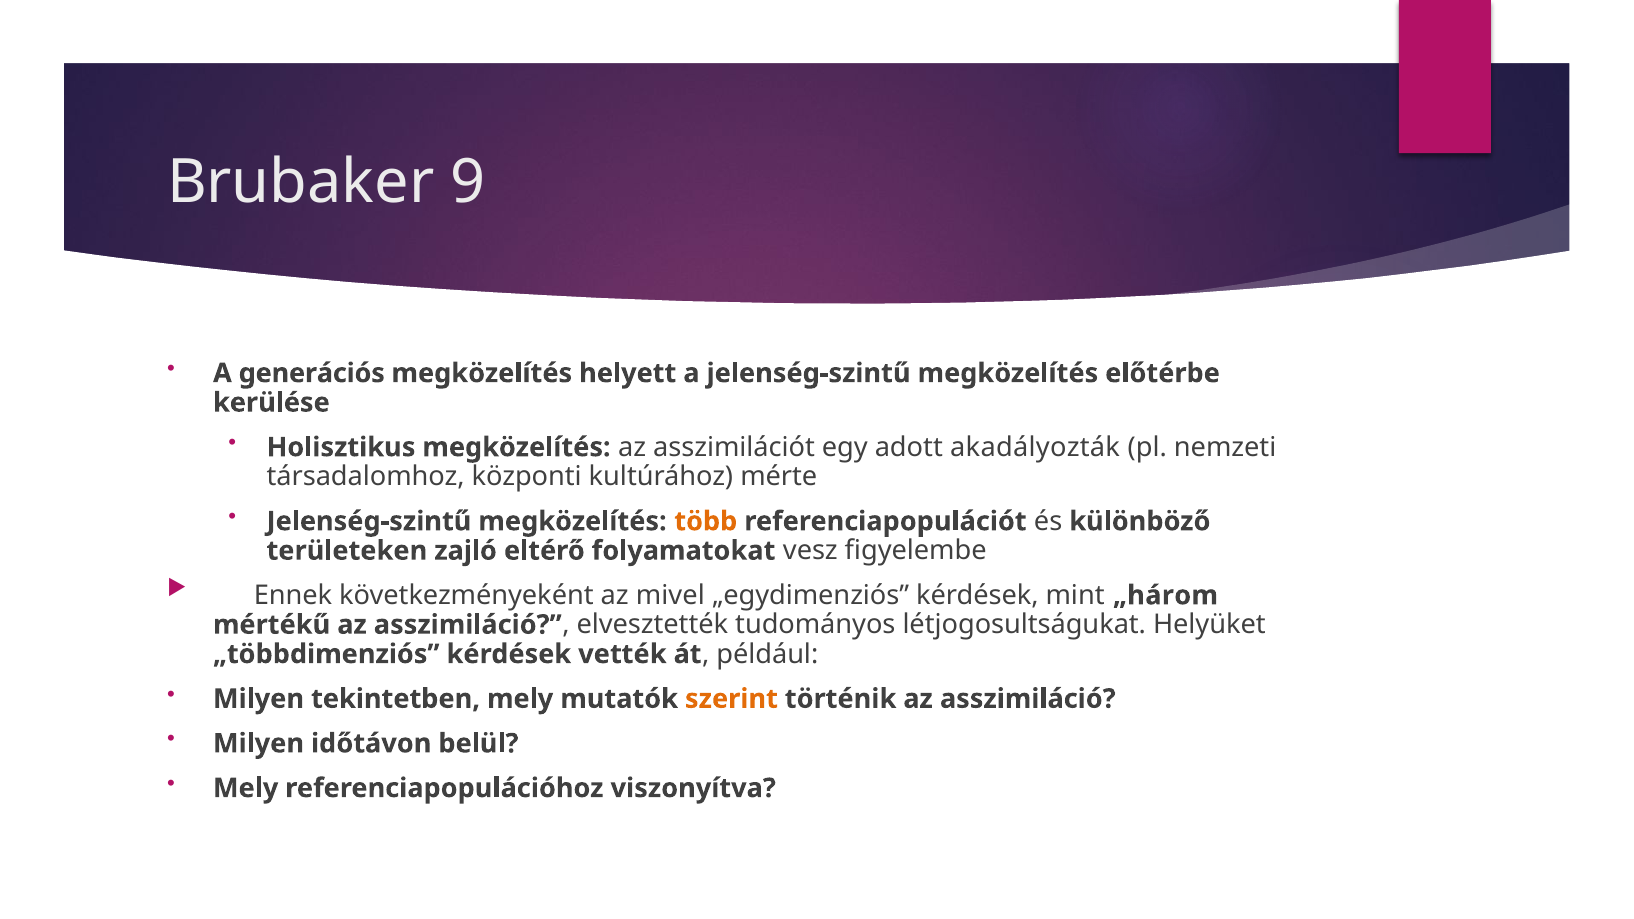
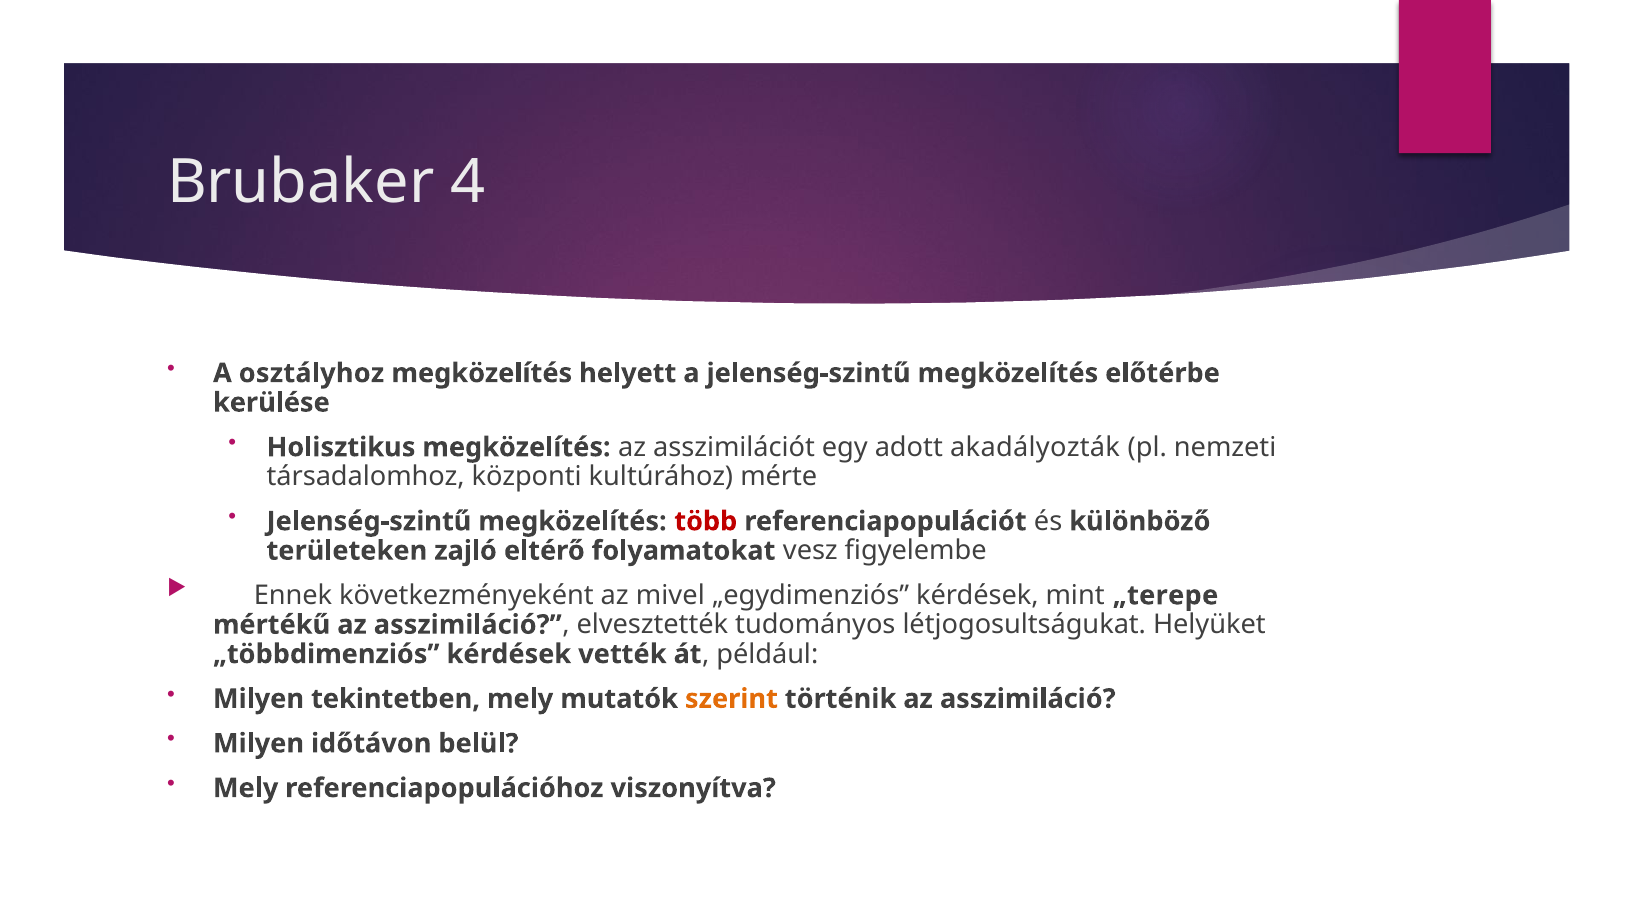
9: 9 -> 4
generációs: generációs -> osztályhoz
több colour: orange -> red
„három: „három -> „terepe
